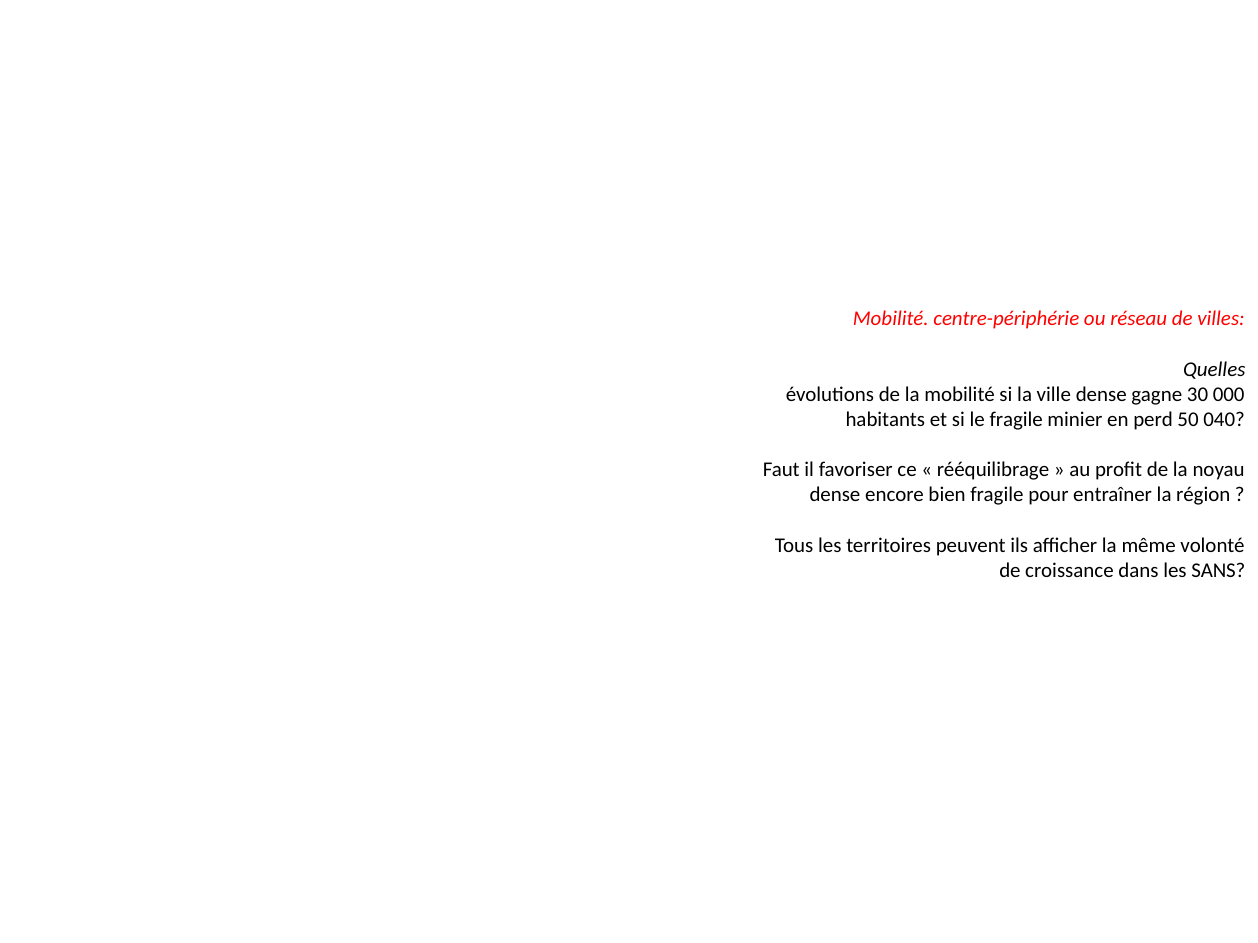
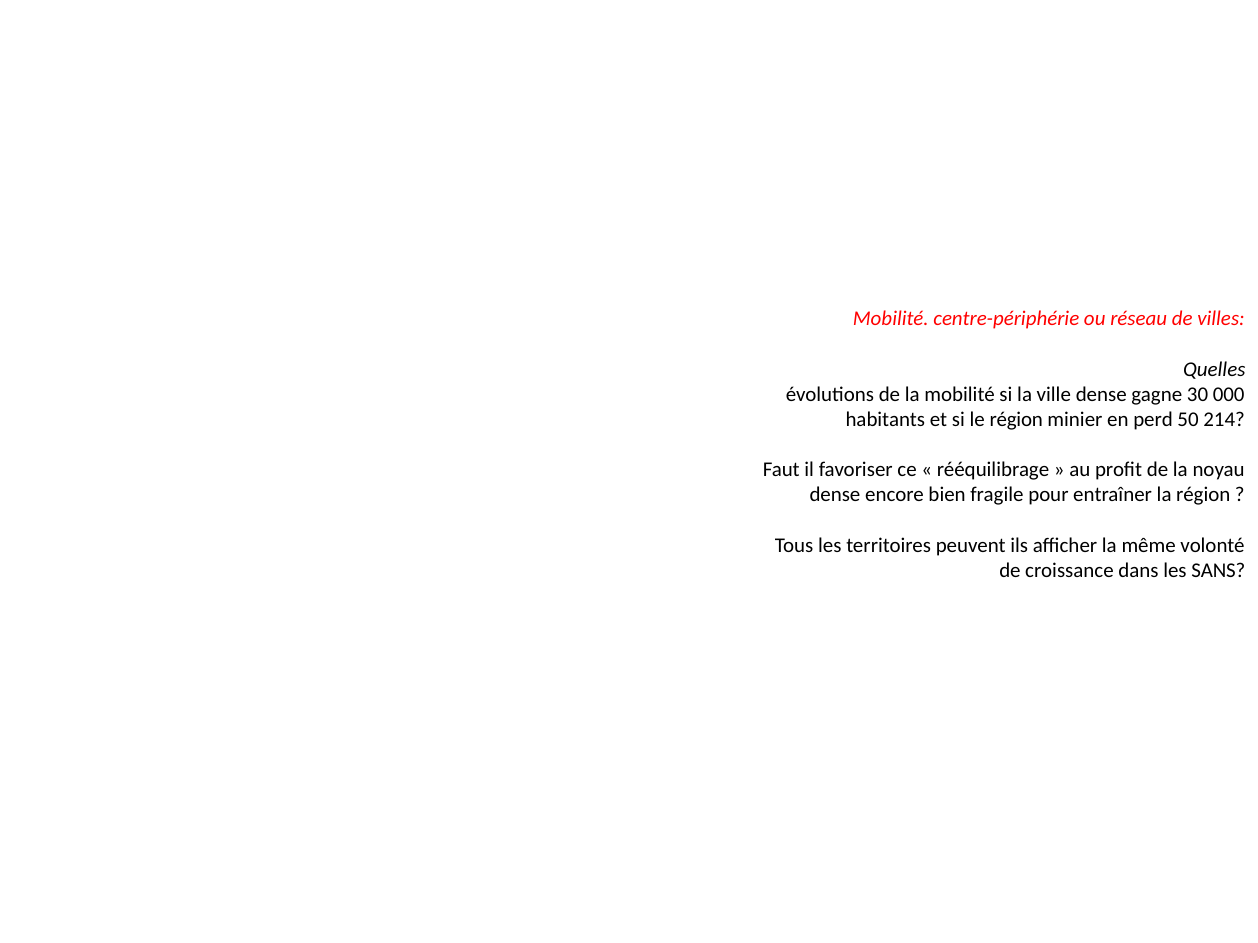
le fragile: fragile -> région
040: 040 -> 214
